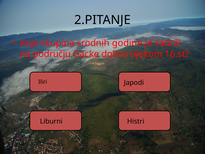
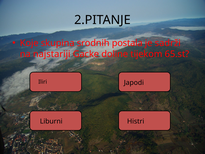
godine: godine -> postala
području: području -> najstariji
16.st: 16.st -> 65.st
